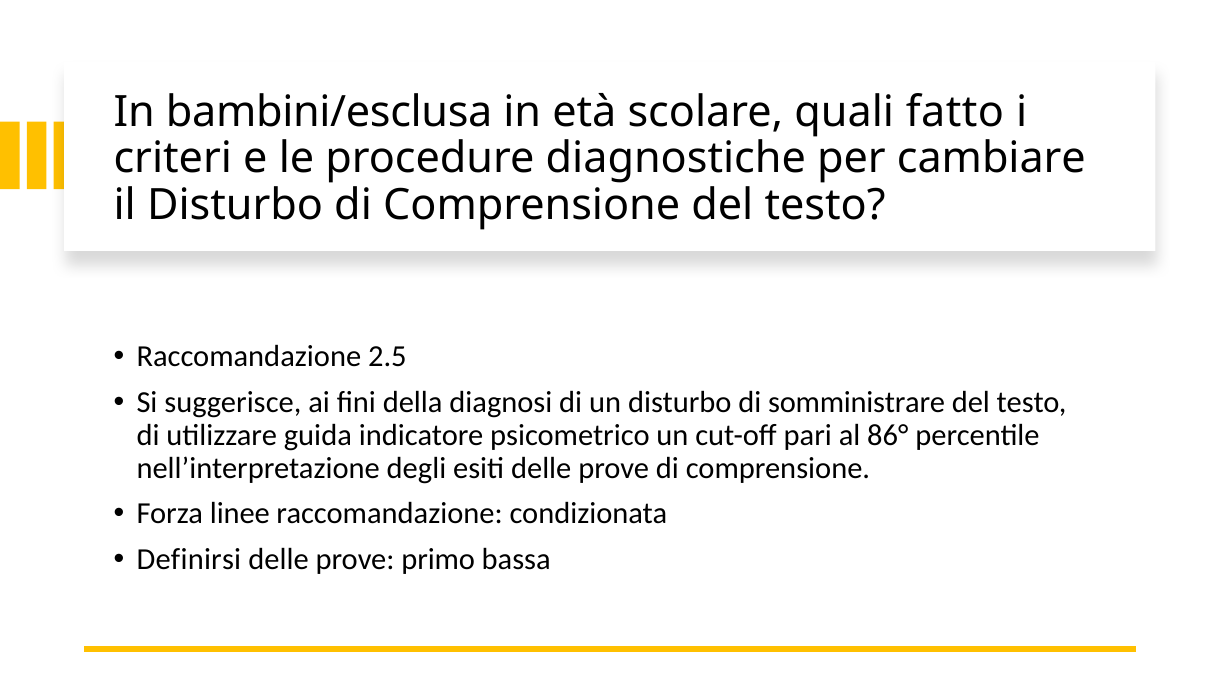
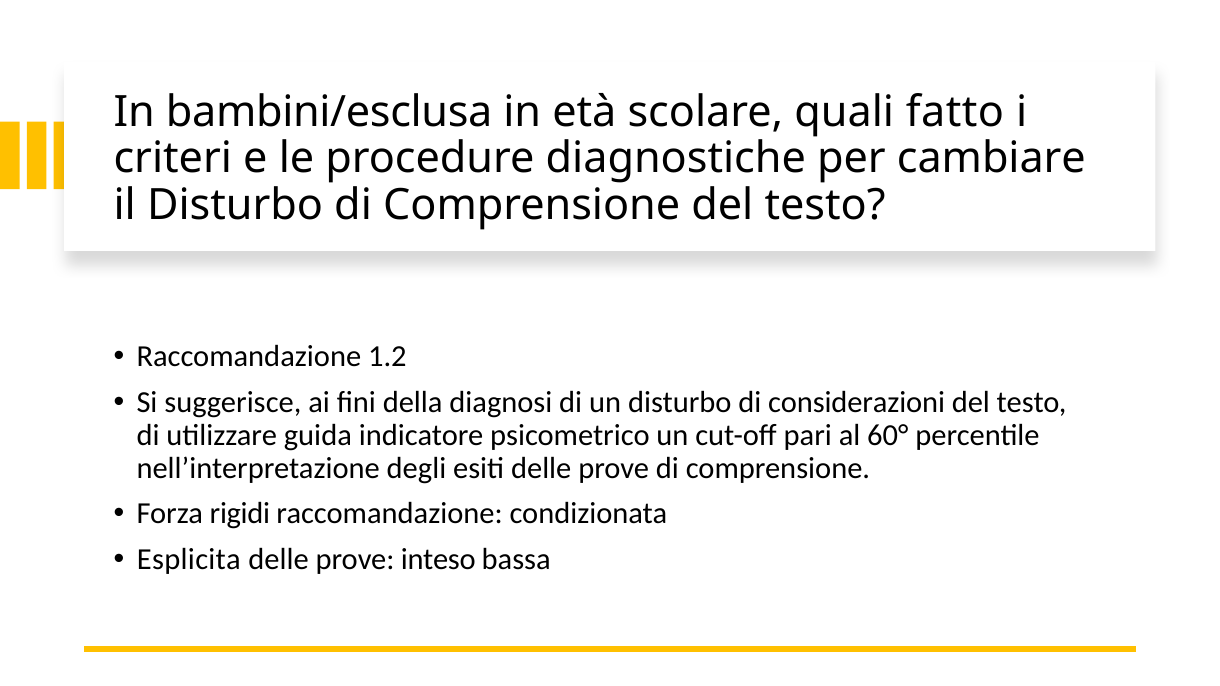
2.5: 2.5 -> 1.2
somministrare: somministrare -> considerazioni
86°: 86° -> 60°
linee: linee -> rigidi
Definirsi: Definirsi -> Esplicita
primo: primo -> inteso
